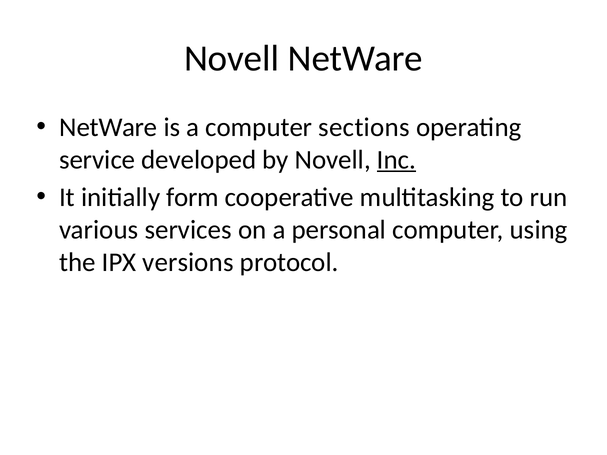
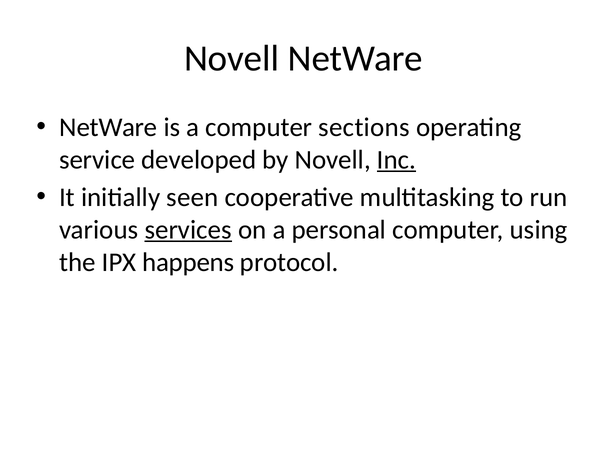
form: form -> seen
services underline: none -> present
versions: versions -> happens
